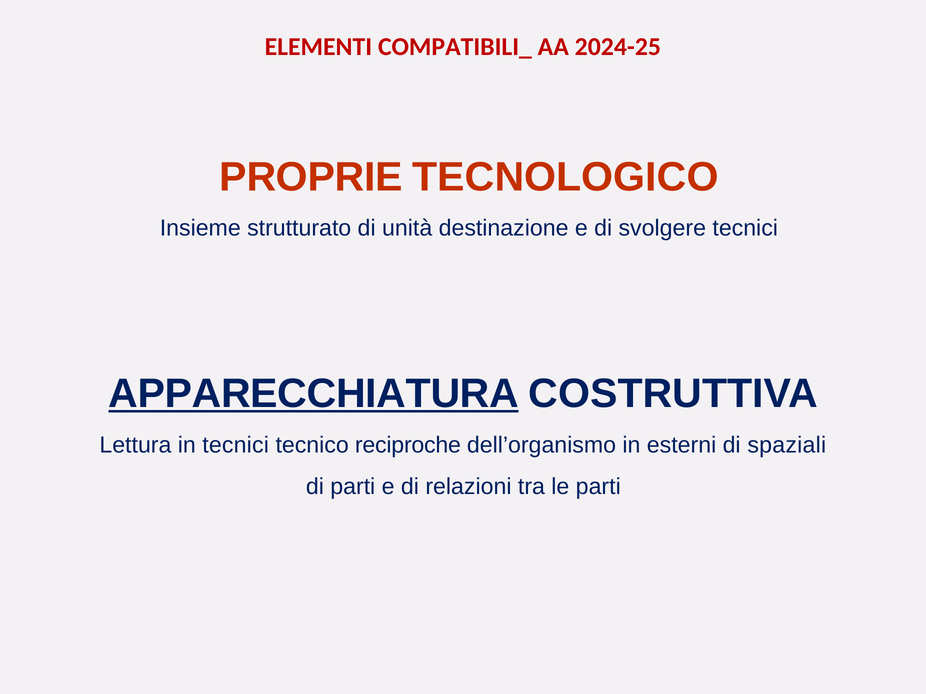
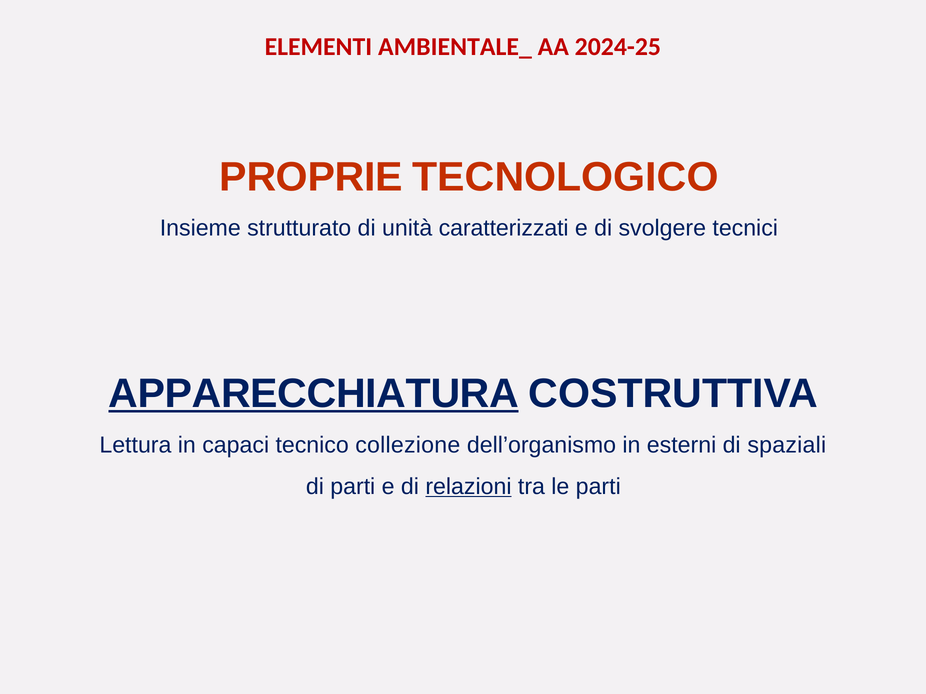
COMPATIBILI_: COMPATIBILI_ -> AMBIENTALE_
destinazione: destinazione -> caratterizzati
in tecnici: tecnici -> capaci
reciproche: reciproche -> collezione
relazioni underline: none -> present
